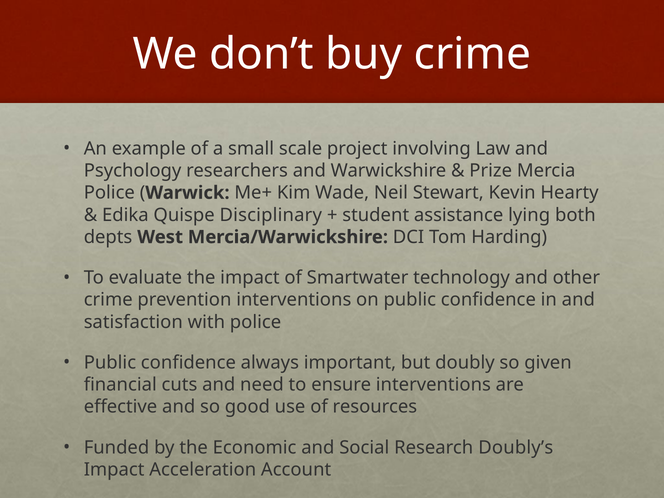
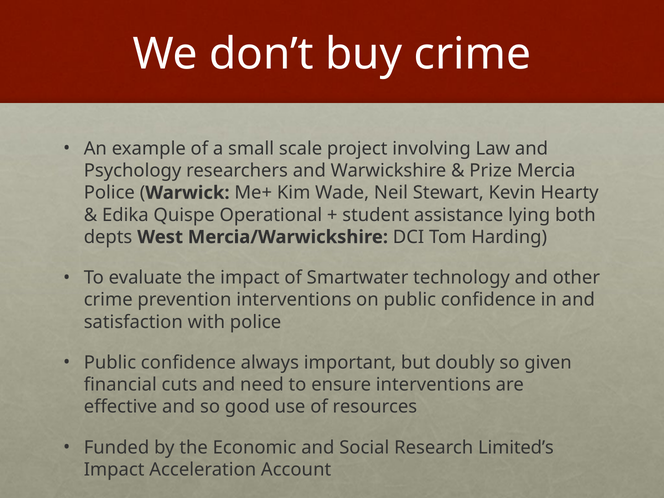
Disciplinary: Disciplinary -> Operational
Doubly’s: Doubly’s -> Limited’s
